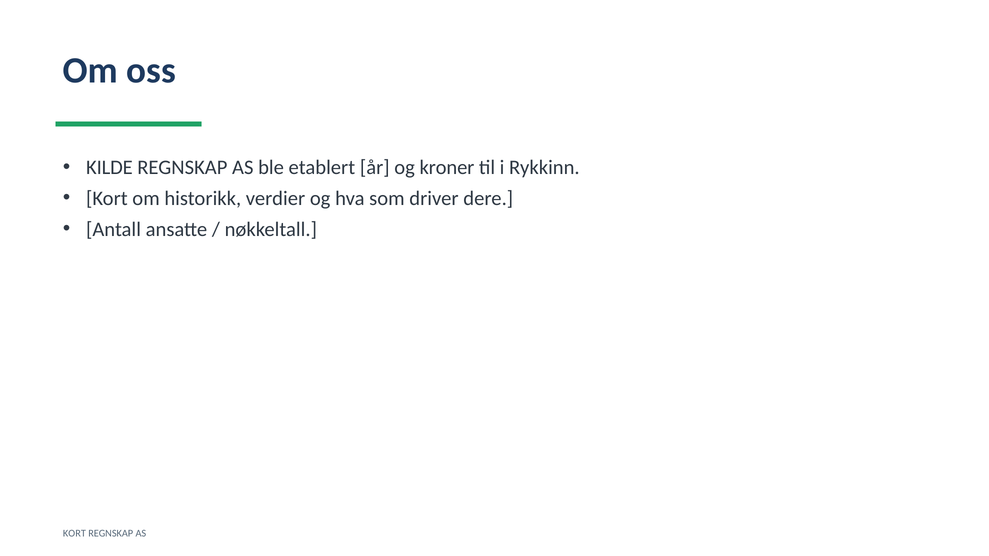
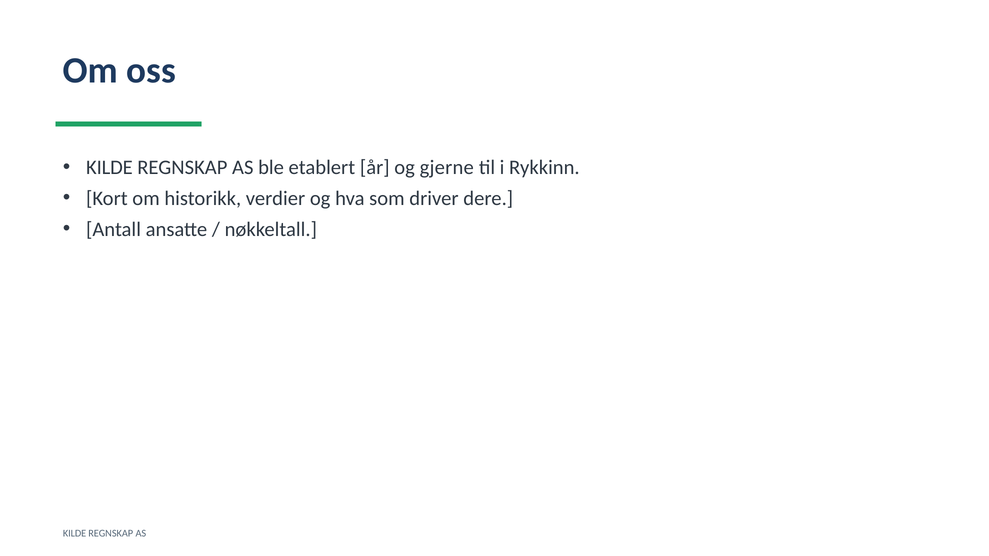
kroner: kroner -> gjerne
KORT at (74, 534): KORT -> KILDE
